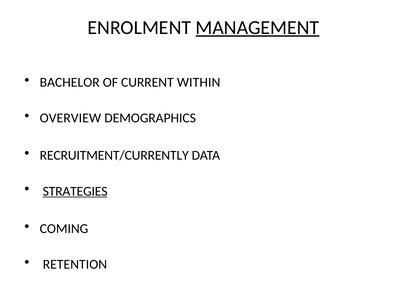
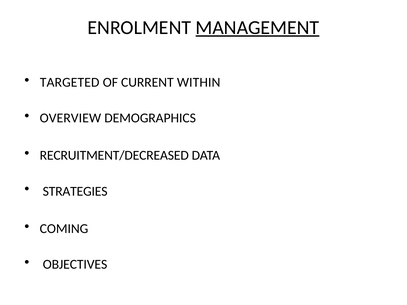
BACHELOR: BACHELOR -> TARGETED
RECRUITMENT/CURRENTLY: RECRUITMENT/CURRENTLY -> RECRUITMENT/DECREASED
STRATEGIES underline: present -> none
RETENTION: RETENTION -> OBJECTIVES
